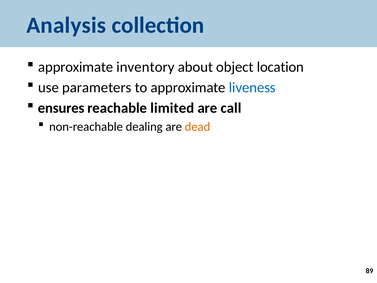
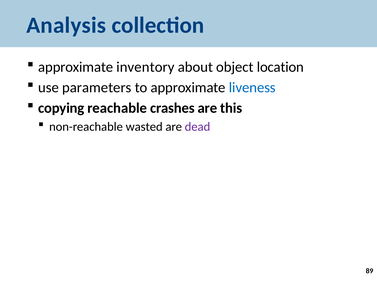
ensures: ensures -> copying
limited: limited -> crashes
call: call -> this
dealing: dealing -> wasted
dead colour: orange -> purple
